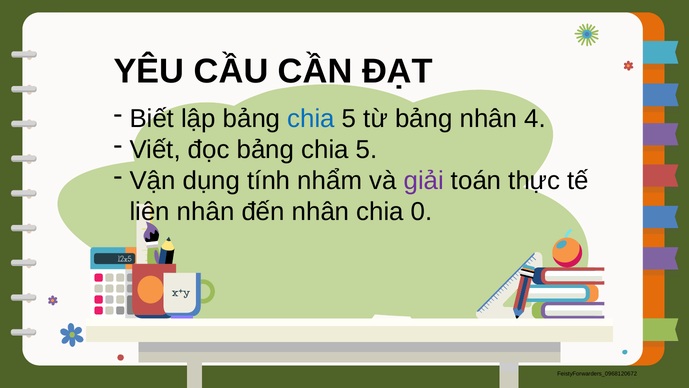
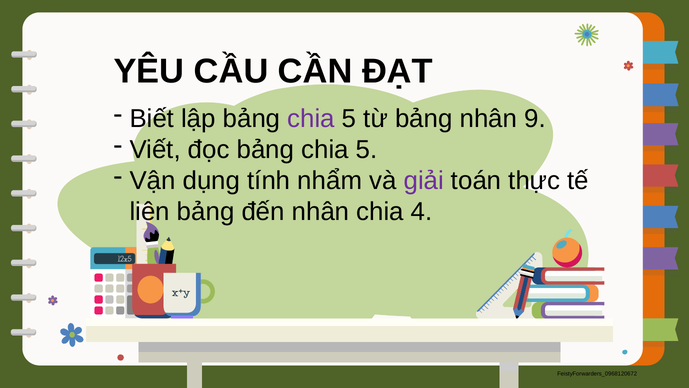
chia at (311, 119) colour: blue -> purple
4: 4 -> 9
liên nhân: nhân -> bảng
0: 0 -> 4
